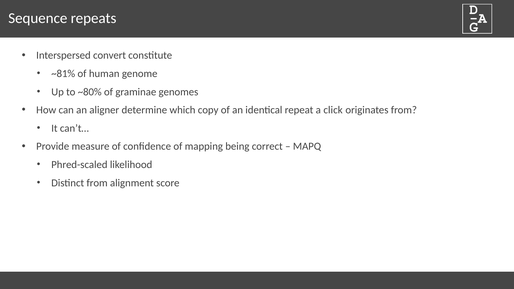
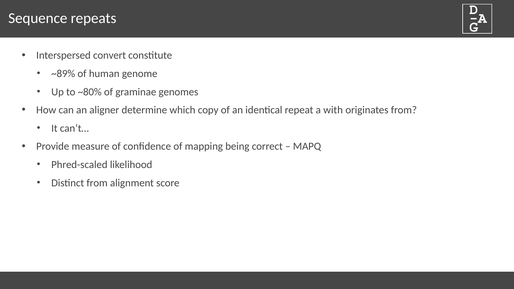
~81%: ~81% -> ~89%
click: click -> with
